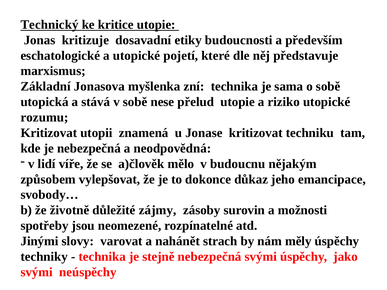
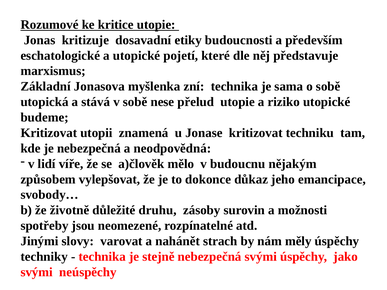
Technický: Technický -> Rozumové
rozumu: rozumu -> budeme
zájmy: zájmy -> druhu
